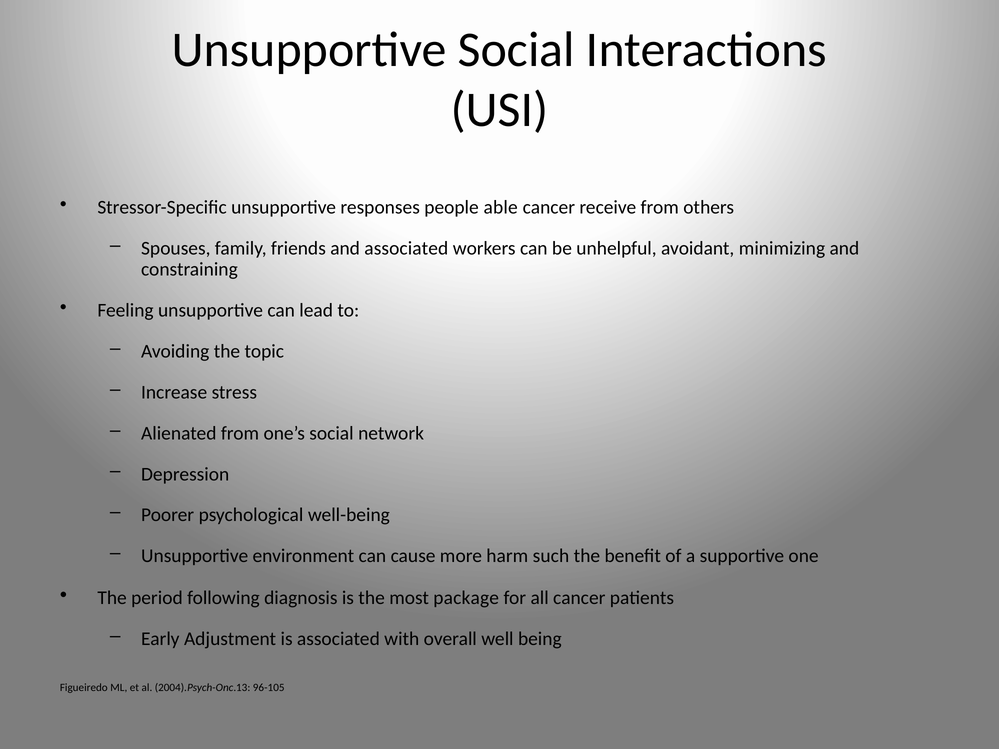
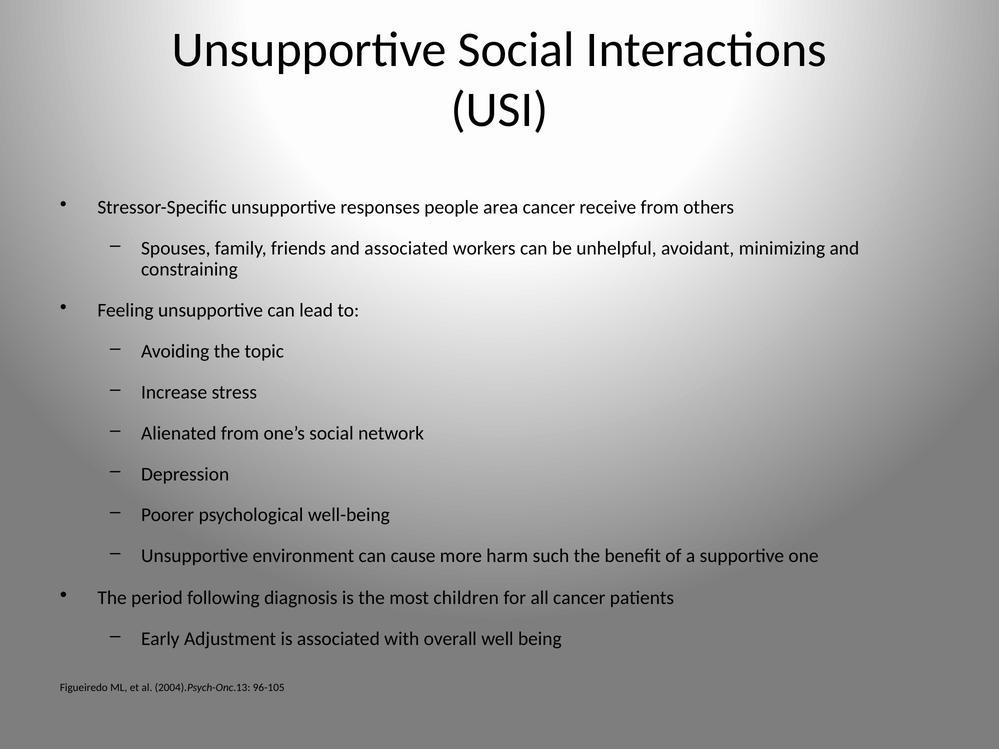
able: able -> area
package: package -> children
